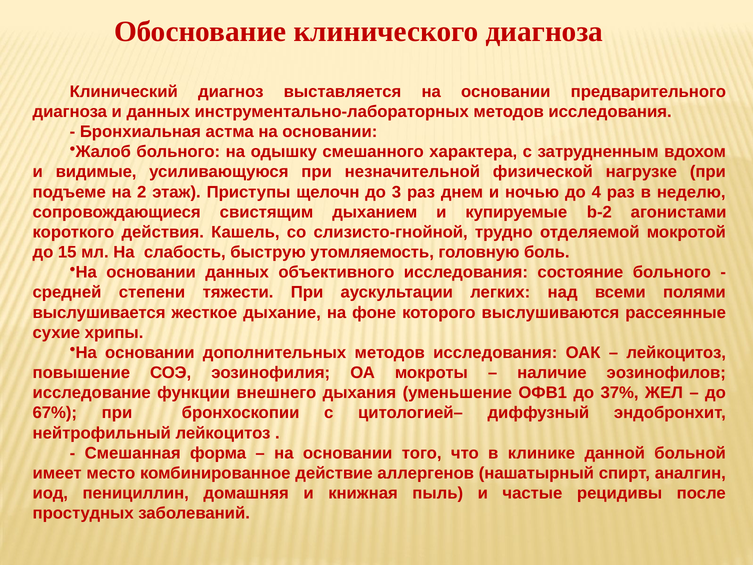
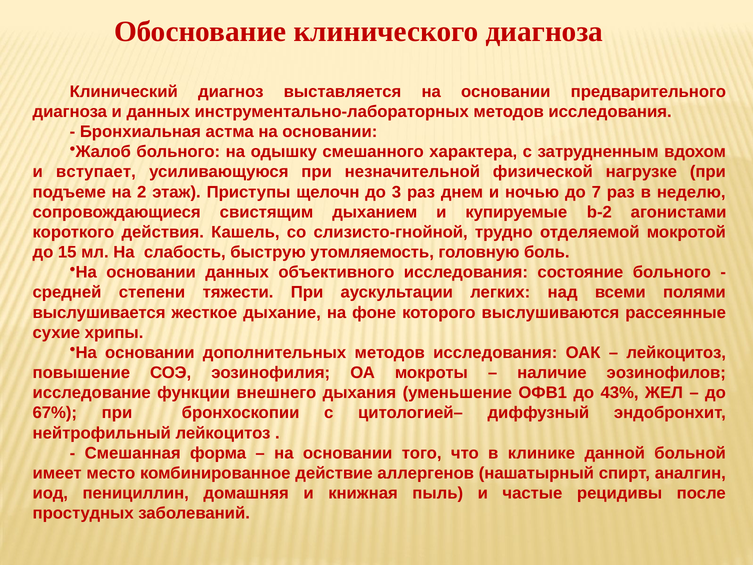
видимые: видимые -> вступает
4: 4 -> 7
37%: 37% -> 43%
